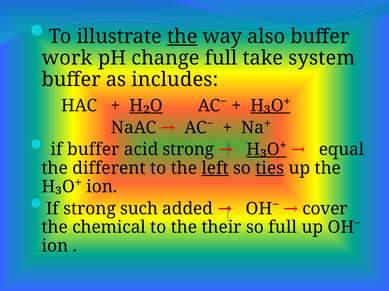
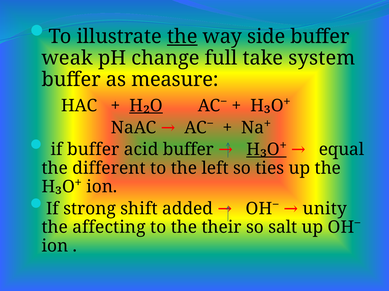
also: also -> side
work: work -> weak
includes: includes -> measure
H₃O⁺ at (270, 106) underline: present -> none
acid strong: strong -> buffer
left underline: present -> none
ties underline: present -> none
such: such -> shift
cover: cover -> unity
chemical: chemical -> affecting
so full: full -> salt
